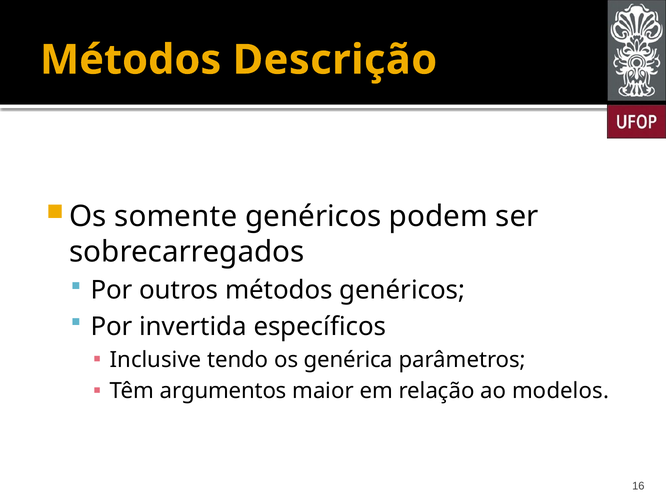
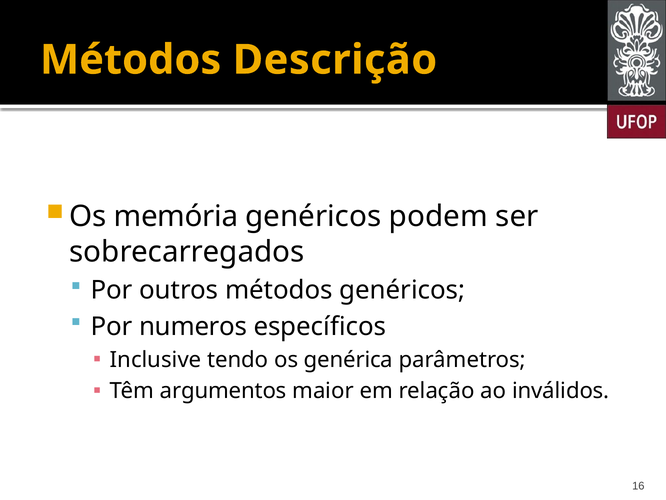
somente: somente -> memória
invertida: invertida -> numeros
modelos: modelos -> inválidos
